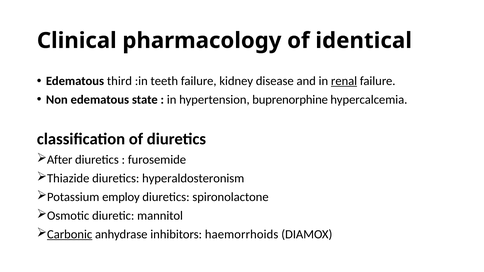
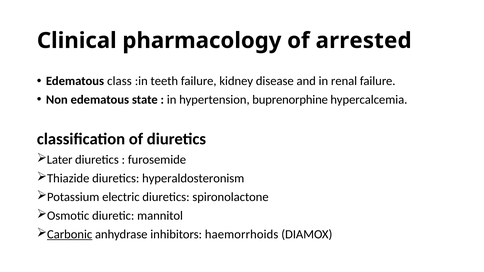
identical: identical -> arrested
third: third -> class
renal underline: present -> none
After: After -> Later
employ: employ -> electric
